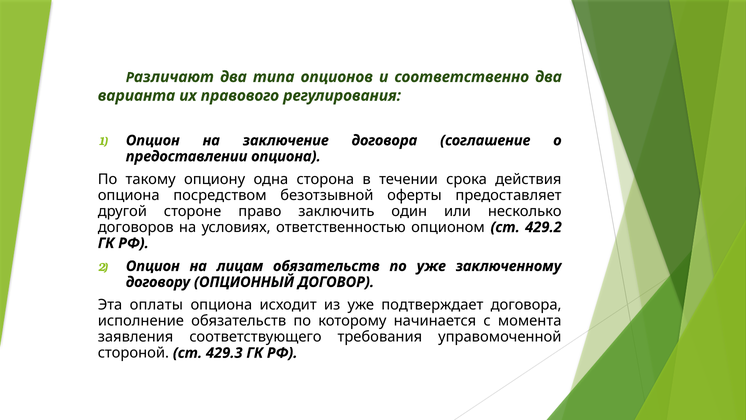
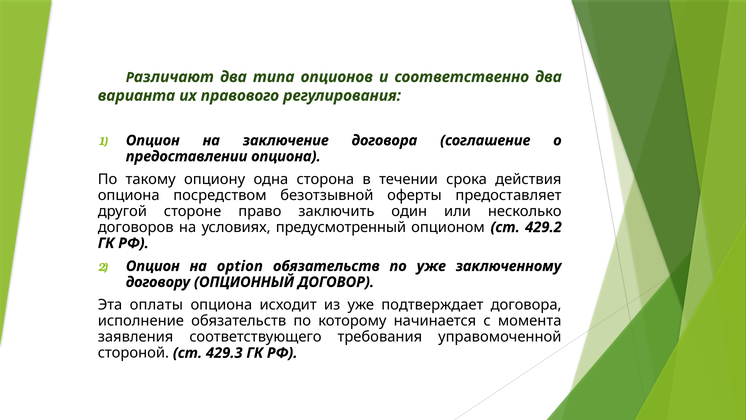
ответственностью: ответственностью -> предусмотренный
лицам: лицам -> option
